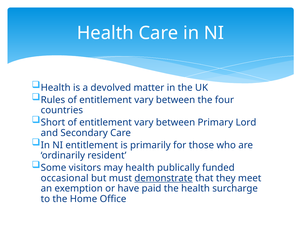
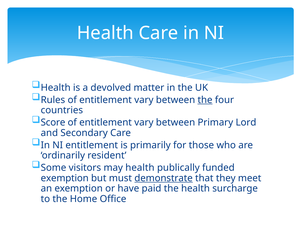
the at (205, 100) underline: none -> present
Short: Short -> Score
occasional at (65, 178): occasional -> exemption
